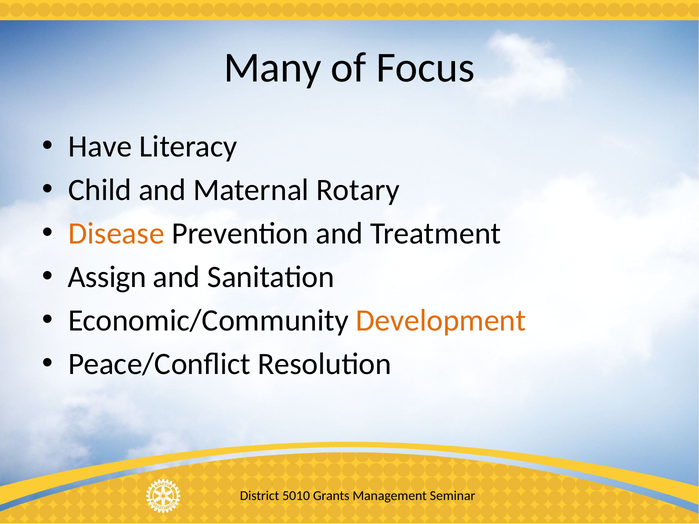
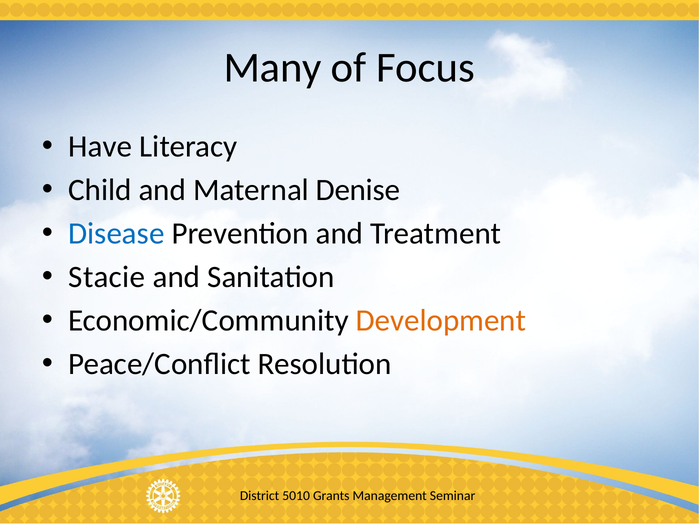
Rotary: Rotary -> Denise
Disease colour: orange -> blue
Assign: Assign -> Stacie
